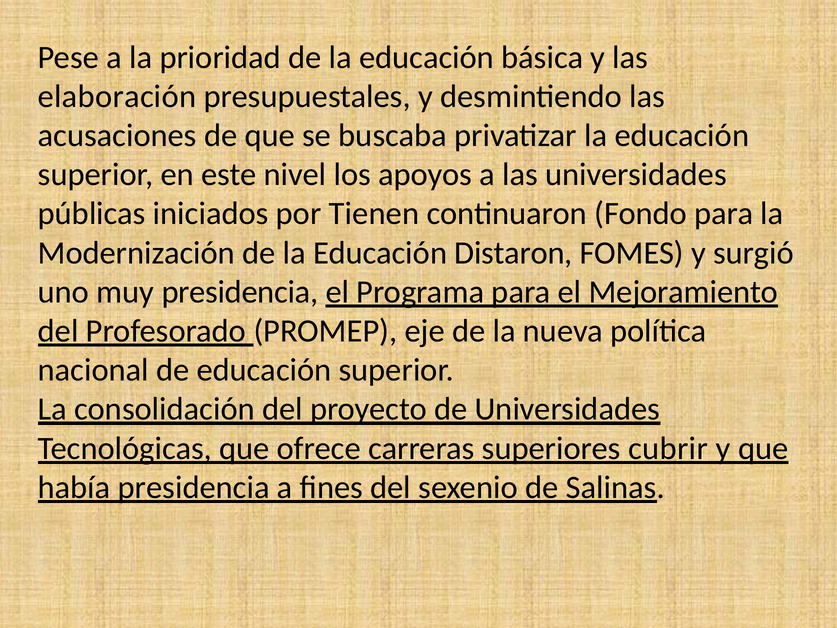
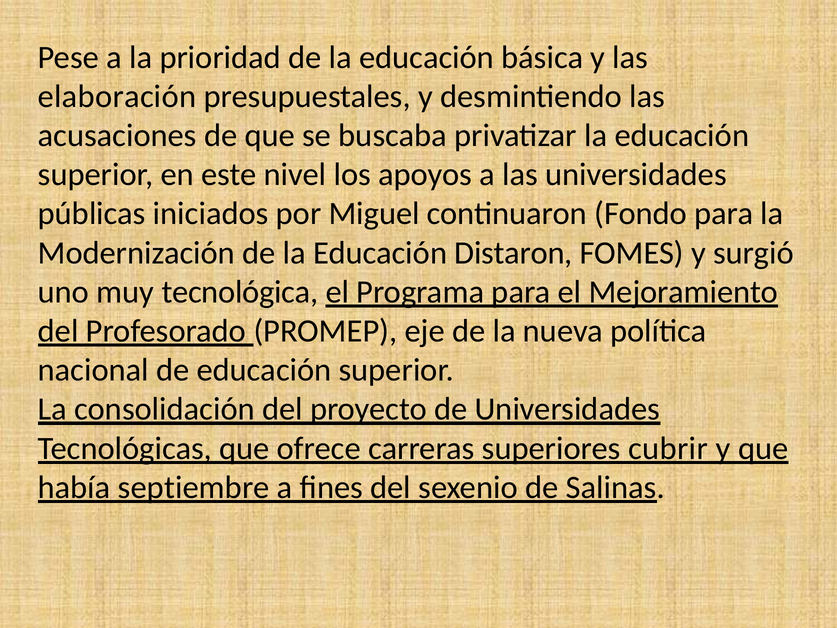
Tienen: Tienen -> Miguel
muy presidencia: presidencia -> tecnológica
había presidencia: presidencia -> septiembre
